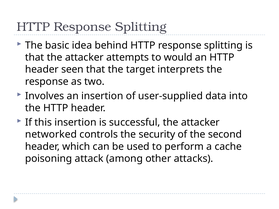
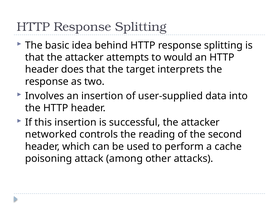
seen: seen -> does
security: security -> reading
